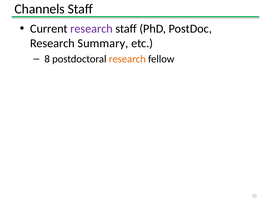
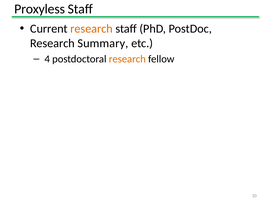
Channels: Channels -> Proxyless
research at (92, 29) colour: purple -> orange
8: 8 -> 4
